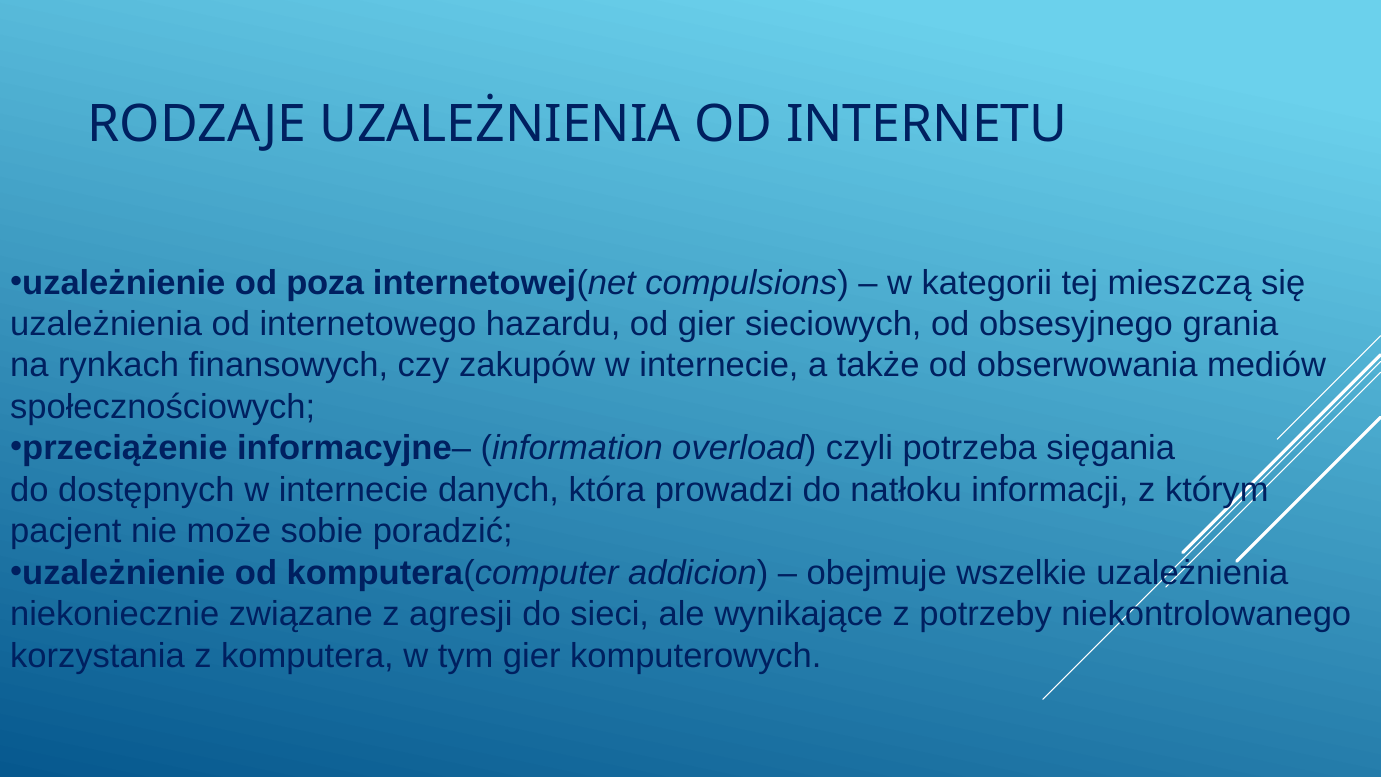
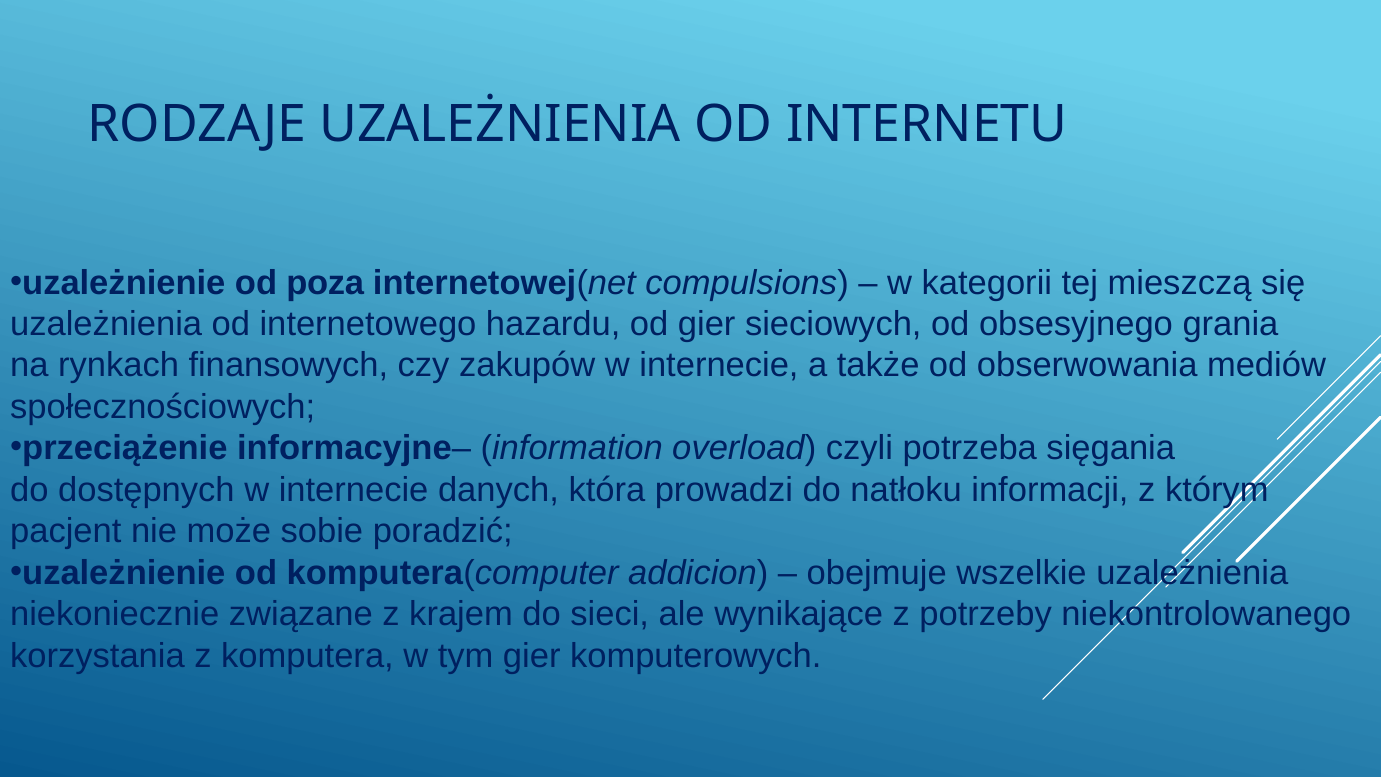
agresji: agresji -> krajem
